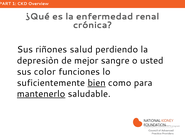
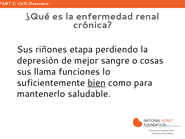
salud: salud -> etapa
usted: usted -> cosas
color: color -> llama
mantenerlo underline: present -> none
